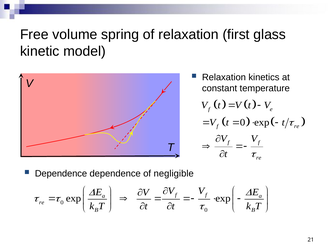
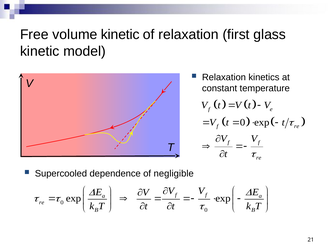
volume spring: spring -> kinetic
Dependence at (61, 173): Dependence -> Supercooled
